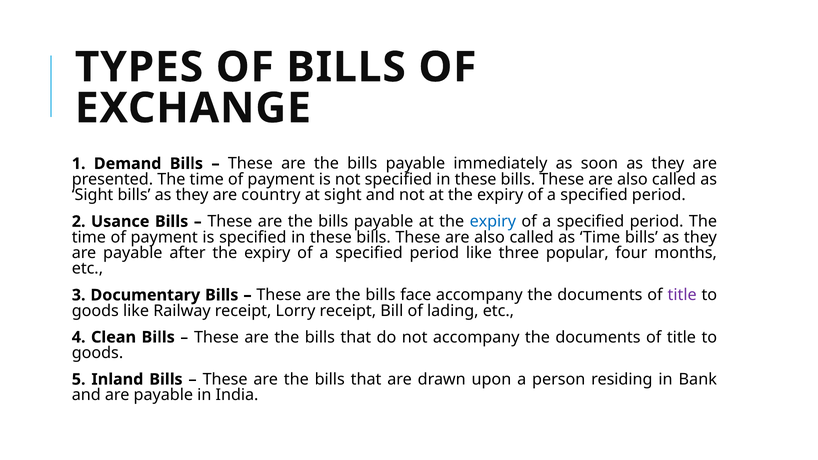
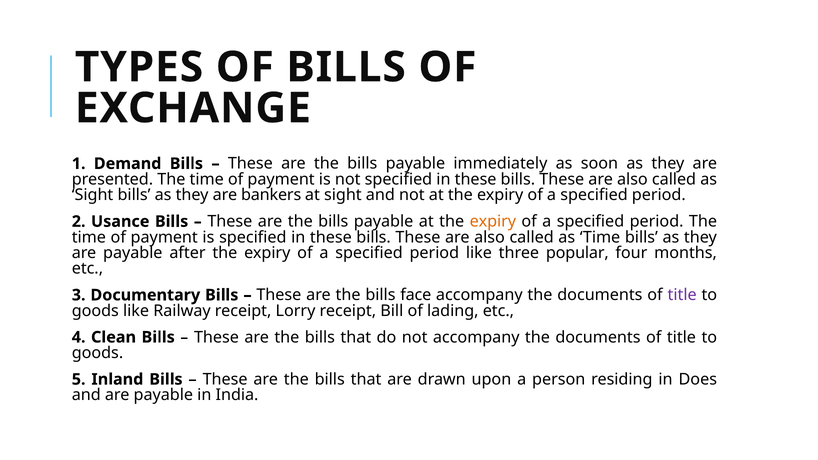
country: country -> bankers
expiry at (493, 222) colour: blue -> orange
Bank: Bank -> Does
